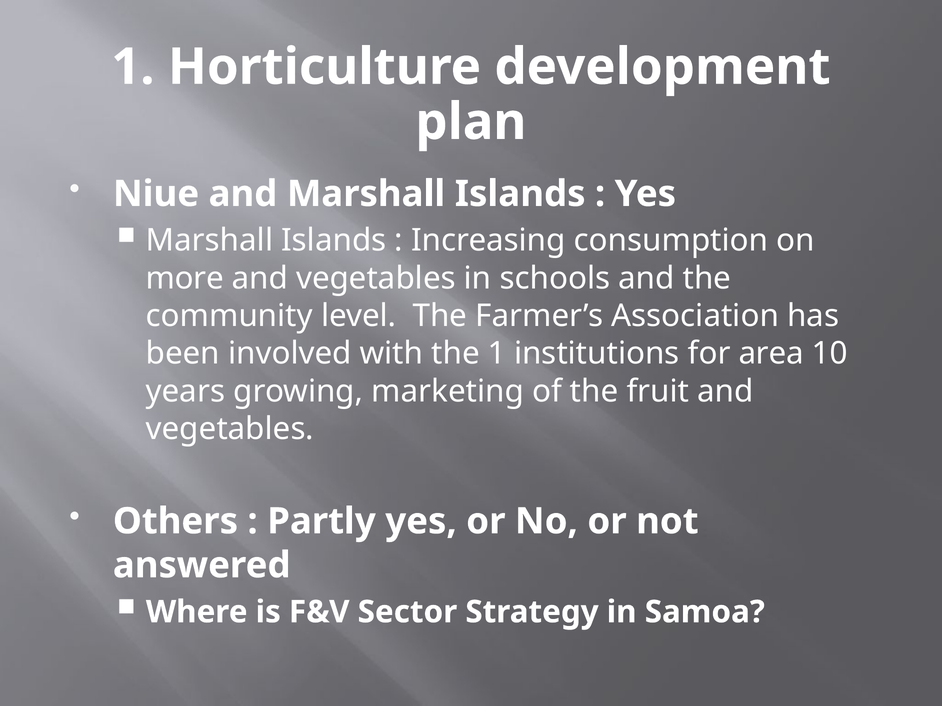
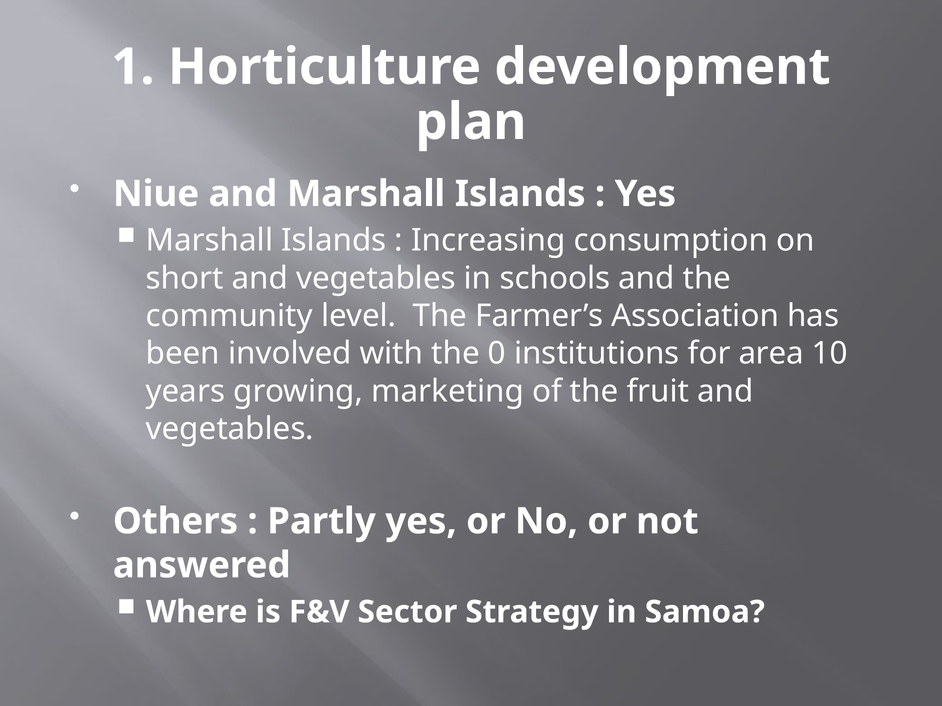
more: more -> short
the 1: 1 -> 0
